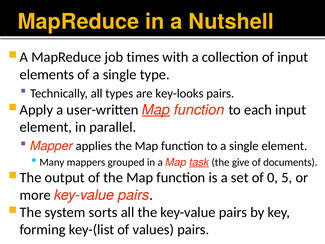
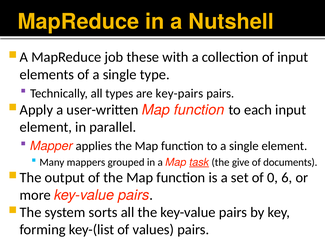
times: times -> these
key-looks: key-looks -> key-pairs
Map at (156, 110) underline: present -> none
5: 5 -> 6
